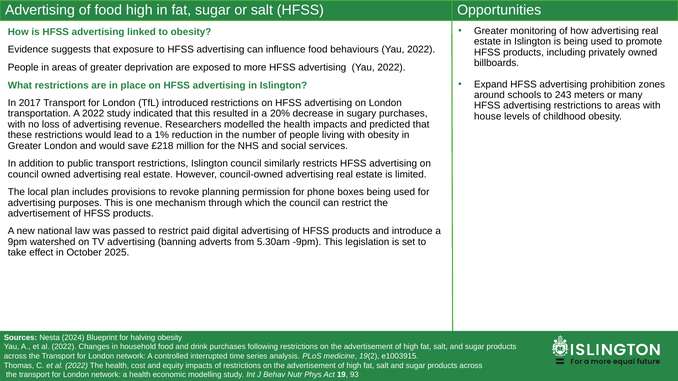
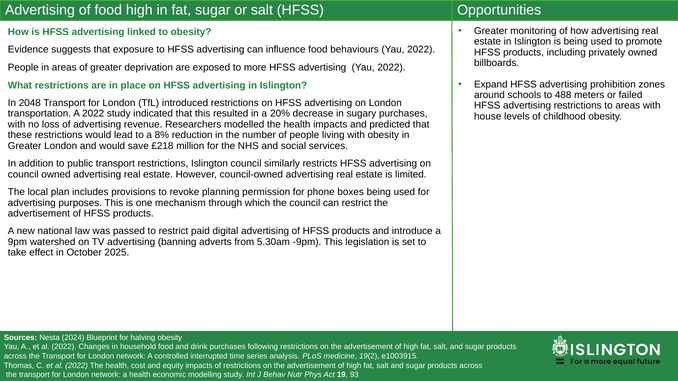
243: 243 -> 488
many: many -> failed
2017: 2017 -> 2048
1%: 1% -> 8%
